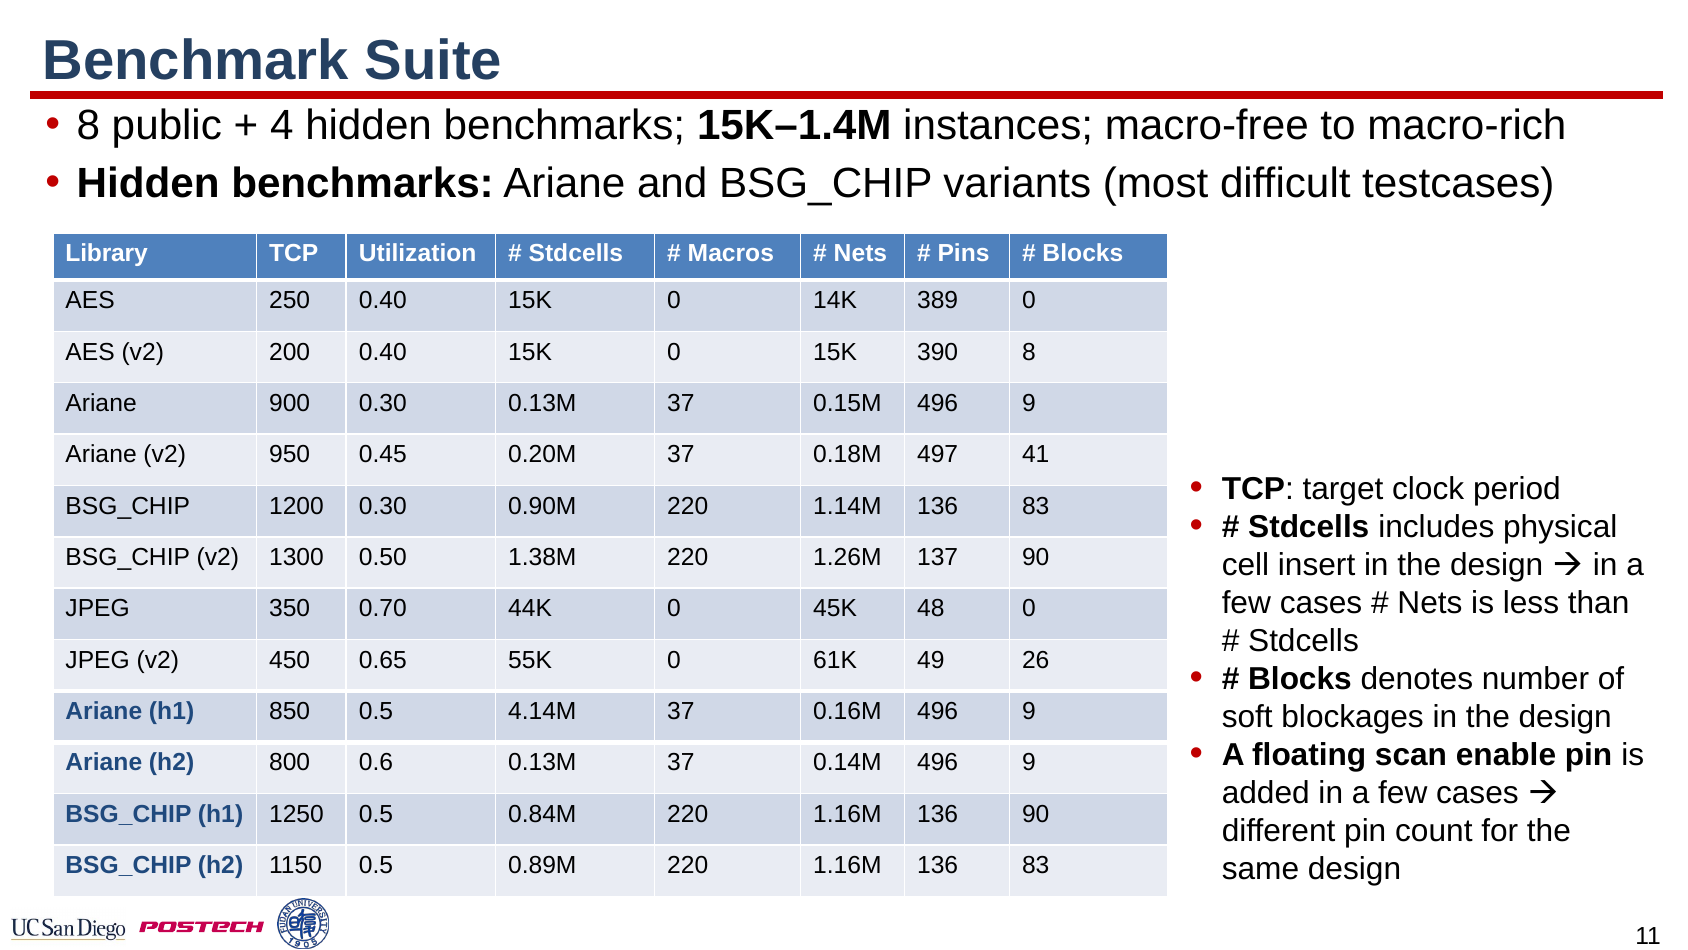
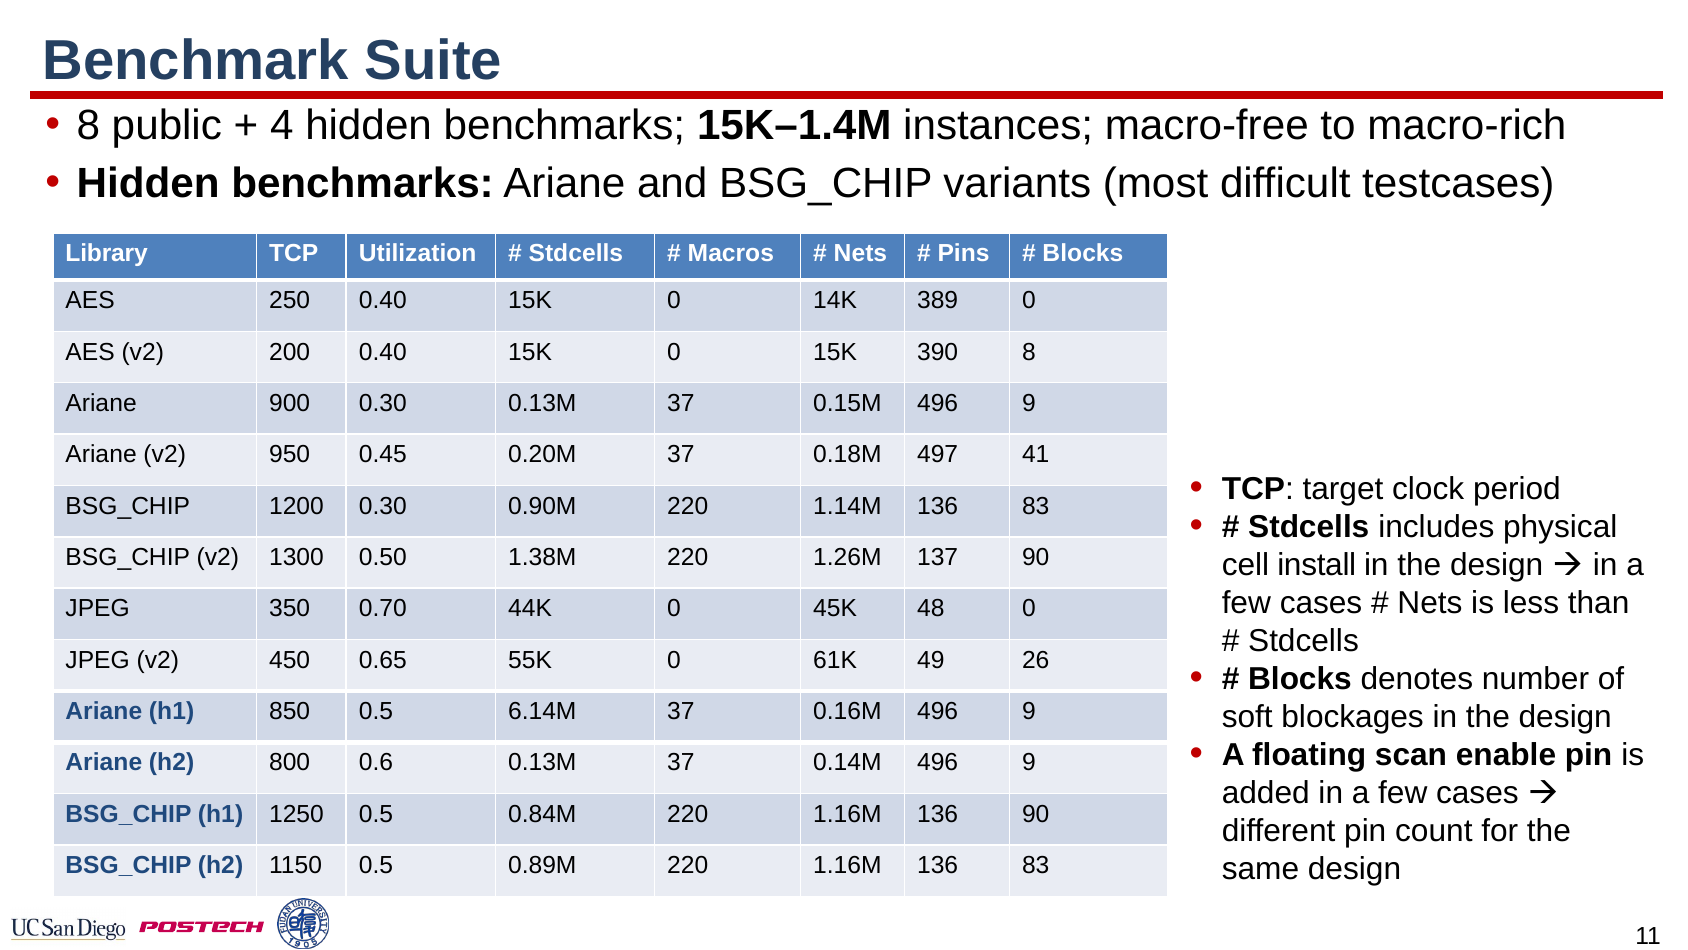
insert: insert -> install
4.14M: 4.14M -> 6.14M
